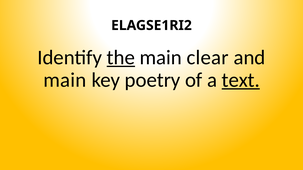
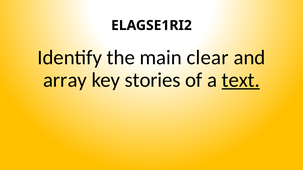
the underline: present -> none
main at (65, 80): main -> array
poetry: poetry -> stories
